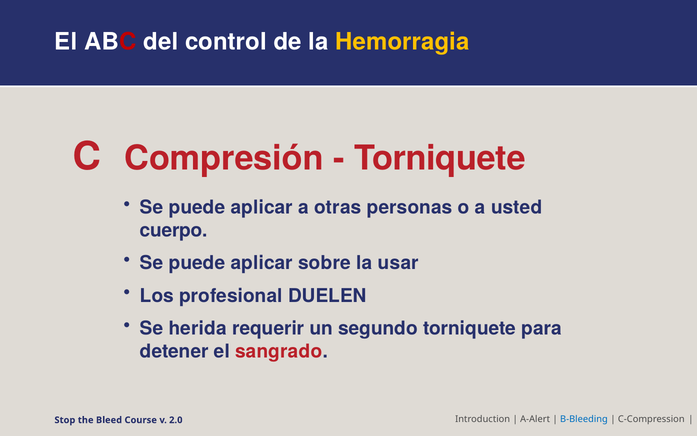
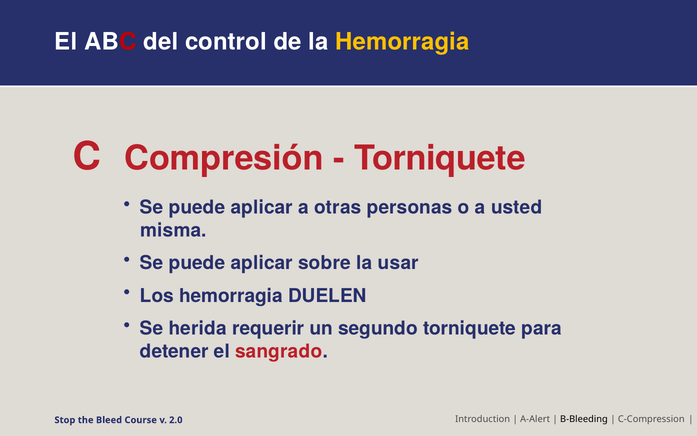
cuerpo: cuerpo -> misma
Los profesional: profesional -> hemorragia
B-Bleeding colour: blue -> black
